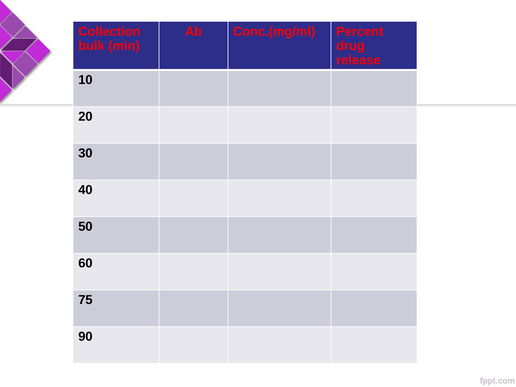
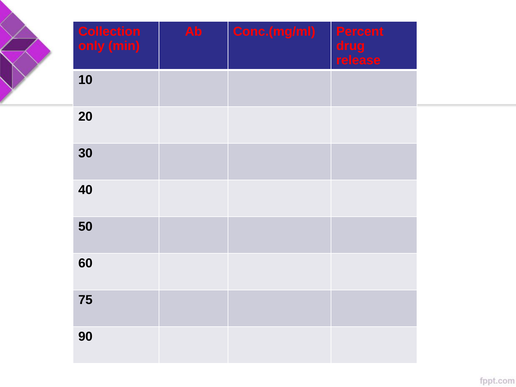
bulk: bulk -> only
